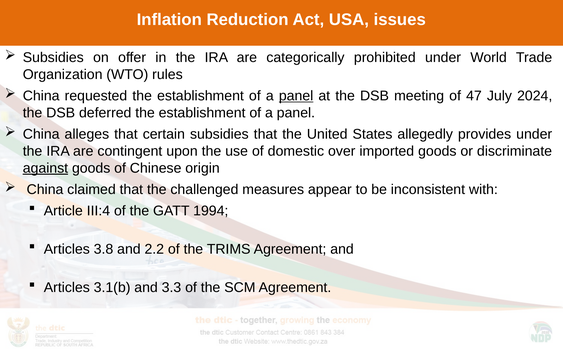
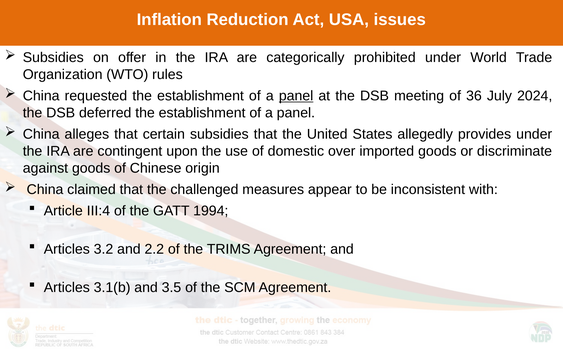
47: 47 -> 36
against underline: present -> none
3.8: 3.8 -> 3.2
3.3: 3.3 -> 3.5
